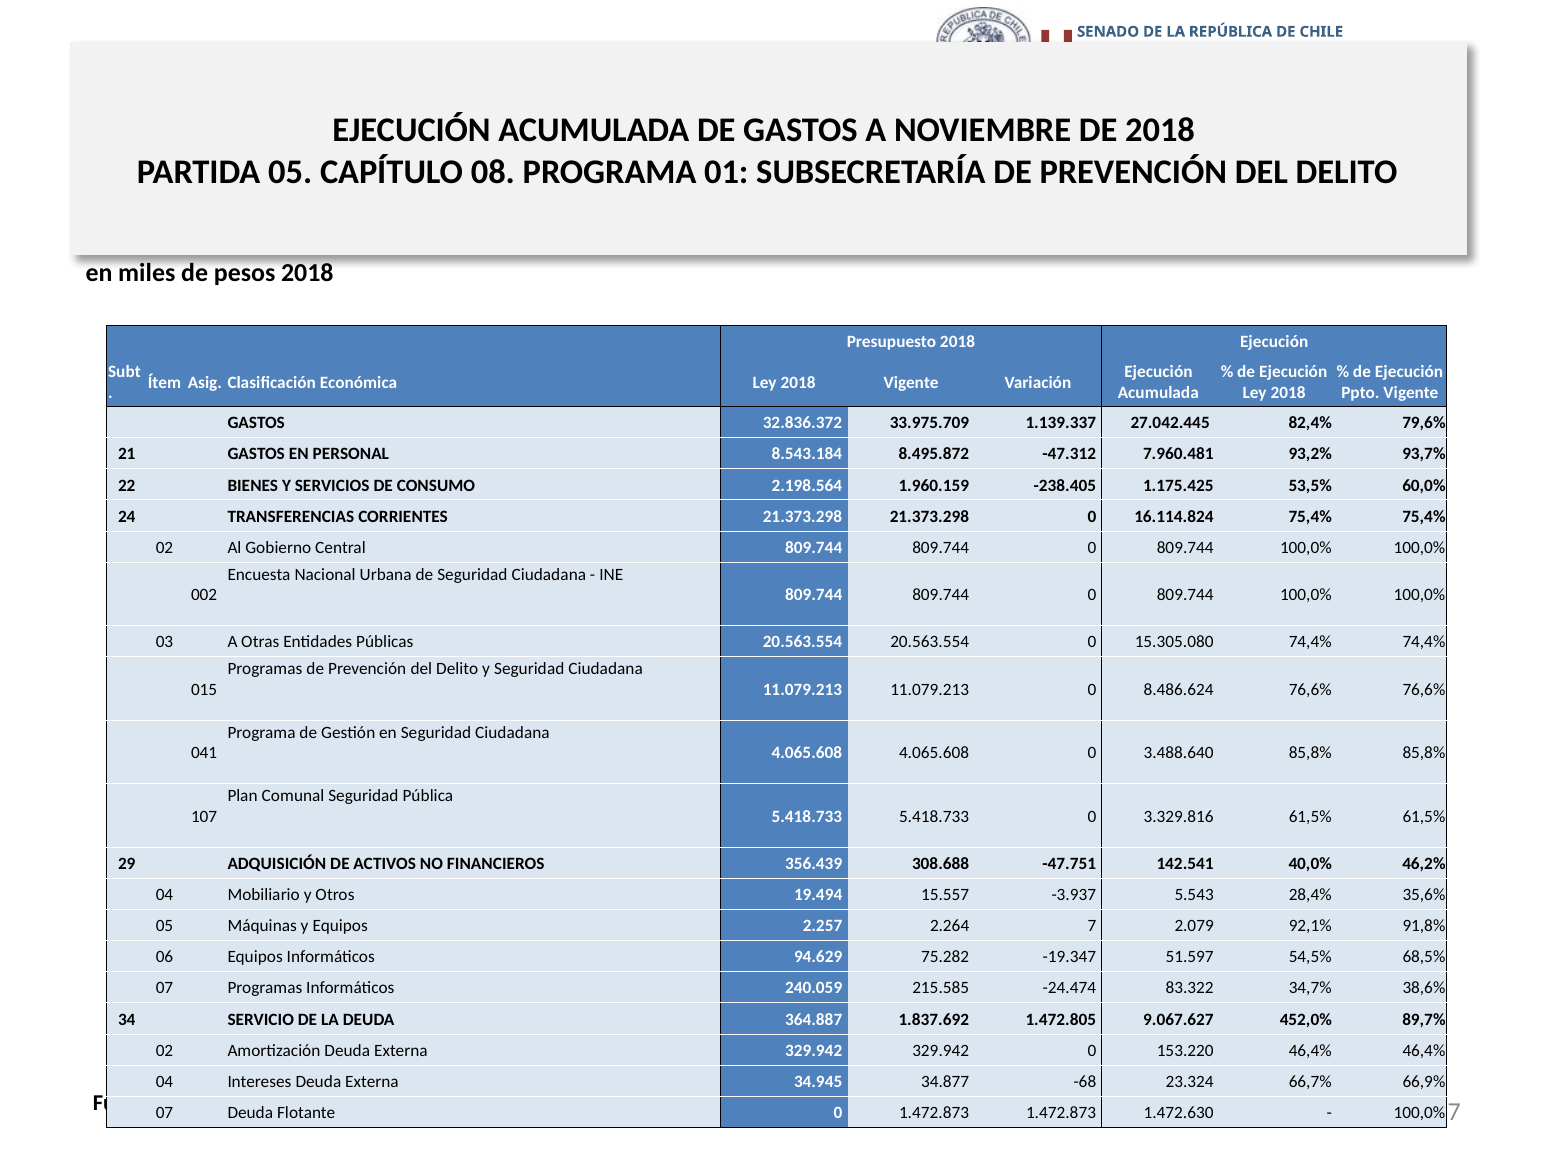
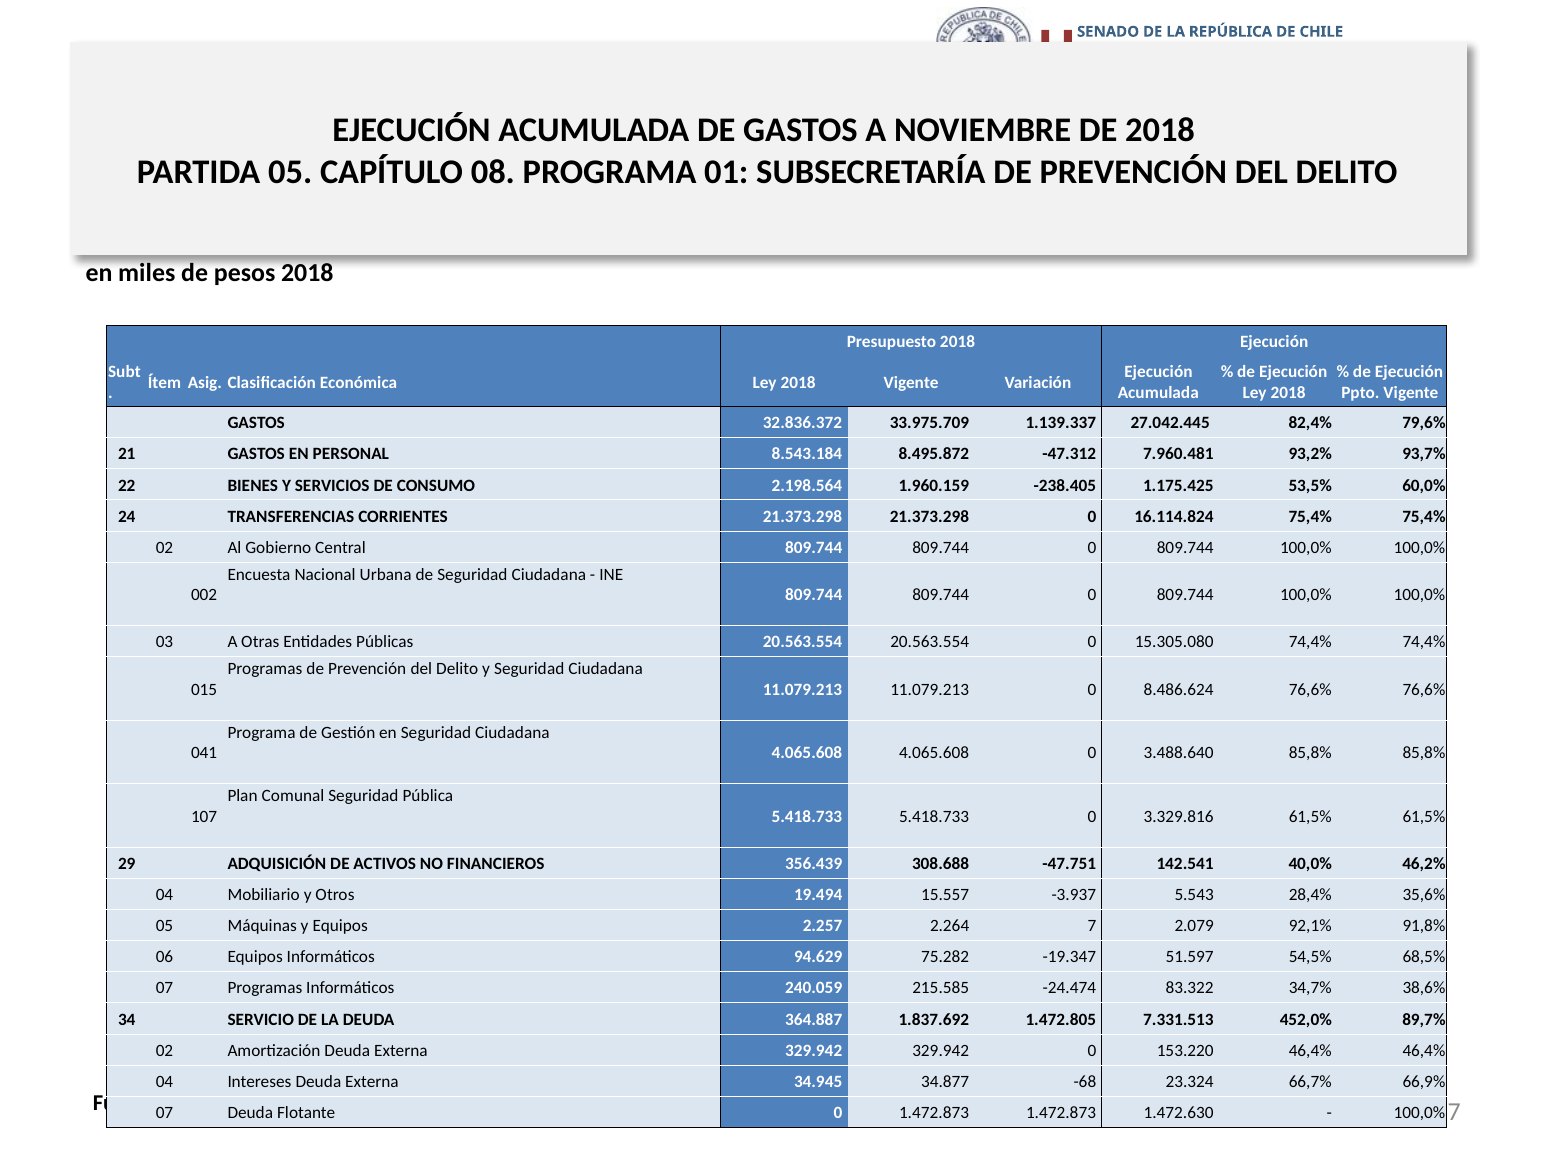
9.067.627: 9.067.627 -> 7.331.513
